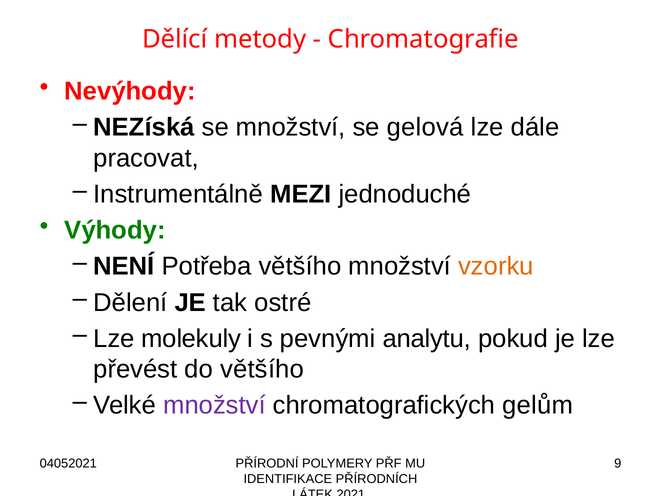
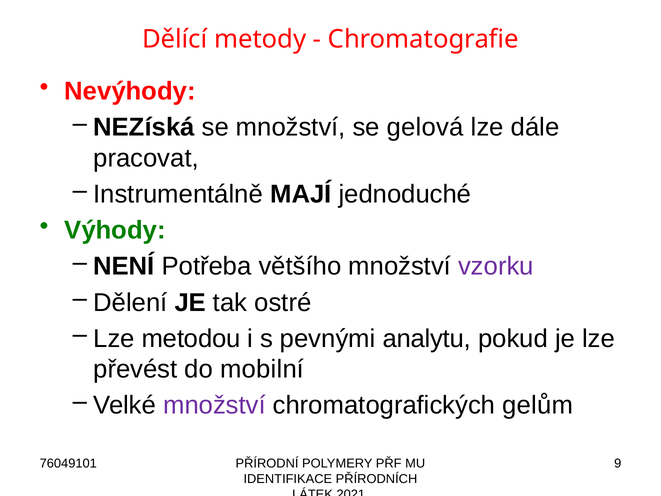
MEZI: MEZI -> MAJÍ
vzorku colour: orange -> purple
molekuly: molekuly -> metodou
do většího: většího -> mobilní
04052021: 04052021 -> 76049101
